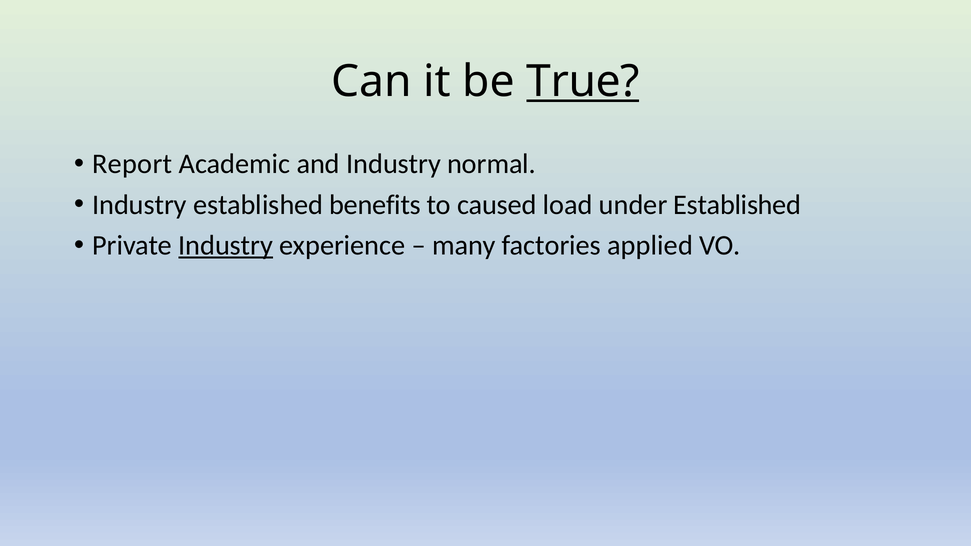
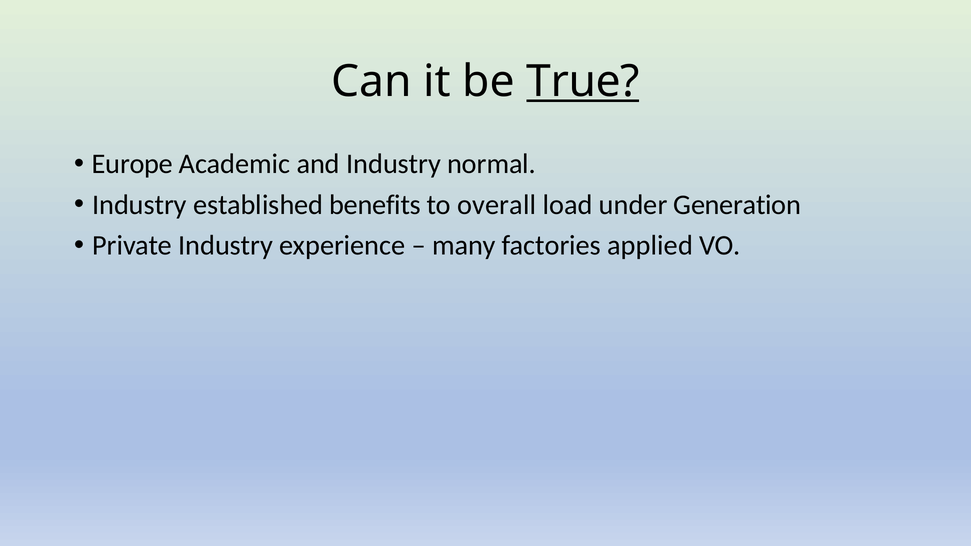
Report: Report -> Europe
caused: caused -> overall
under Established: Established -> Generation
Industry at (226, 245) underline: present -> none
